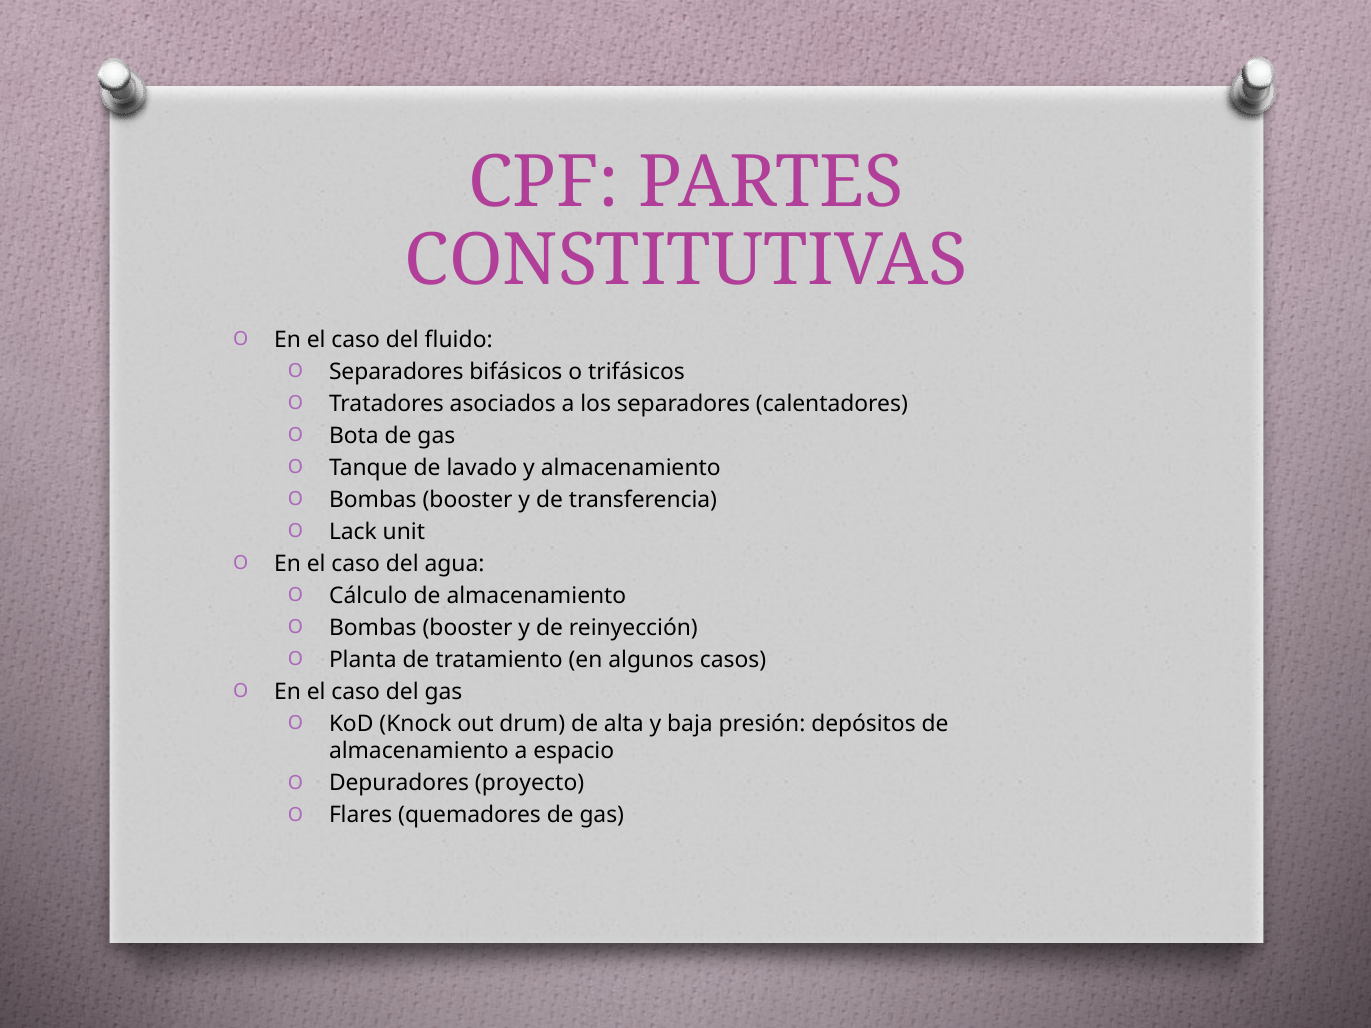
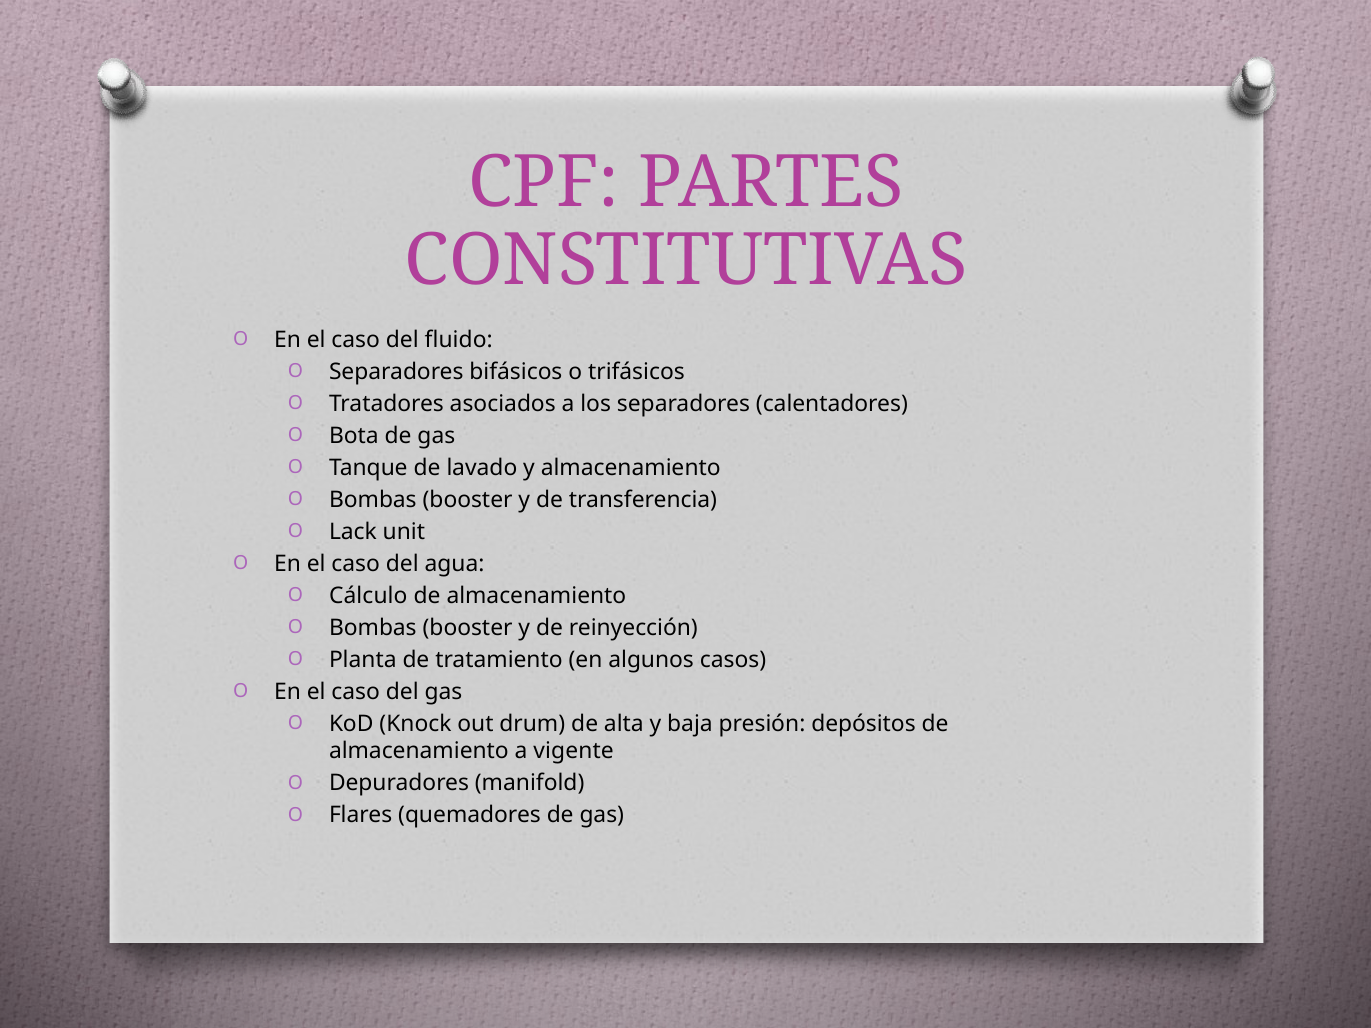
espacio: espacio -> vigente
proyecto: proyecto -> manifold
